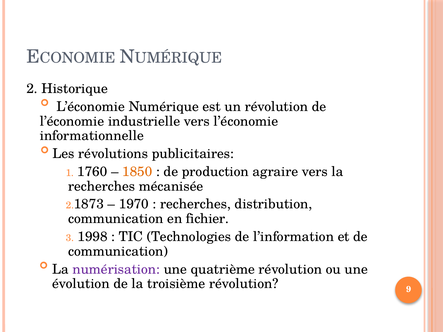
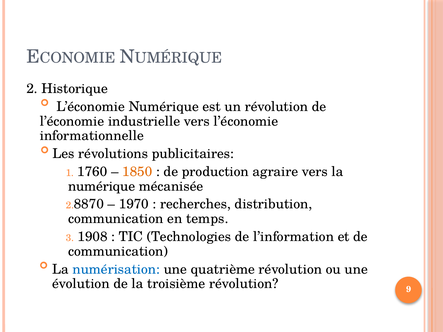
recherches at (102, 186): recherches -> numérique
1873: 1873 -> 8870
fichier: fichier -> temps
1998: 1998 -> 1908
numérisation colour: purple -> blue
